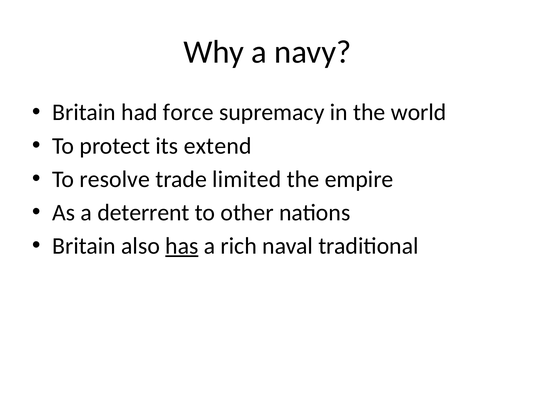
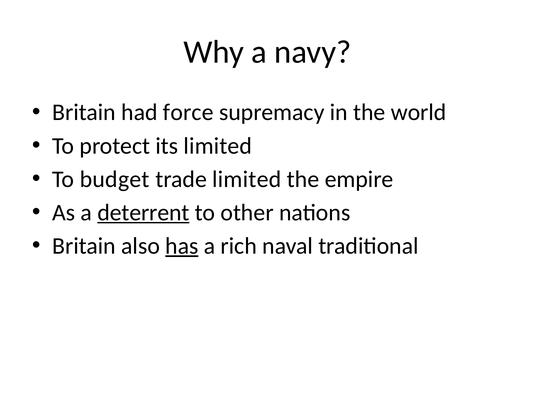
its extend: extend -> limited
resolve: resolve -> budget
deterrent underline: none -> present
